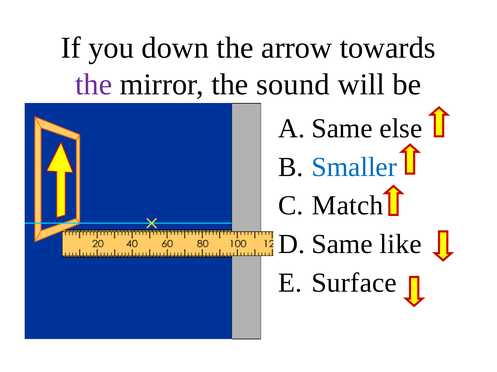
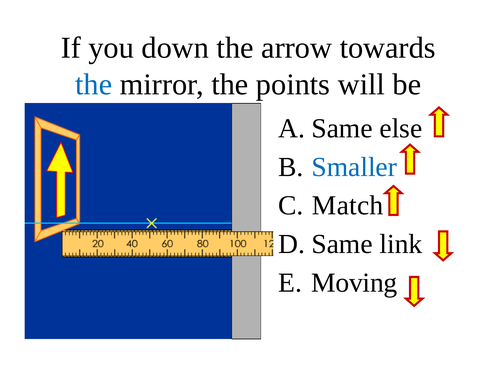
the at (94, 85) colour: purple -> blue
sound: sound -> points
like: like -> link
Surface: Surface -> Moving
